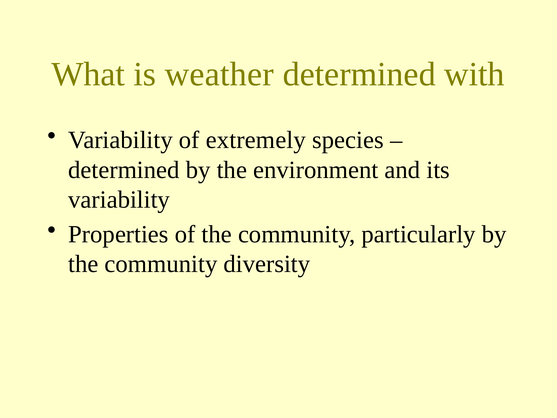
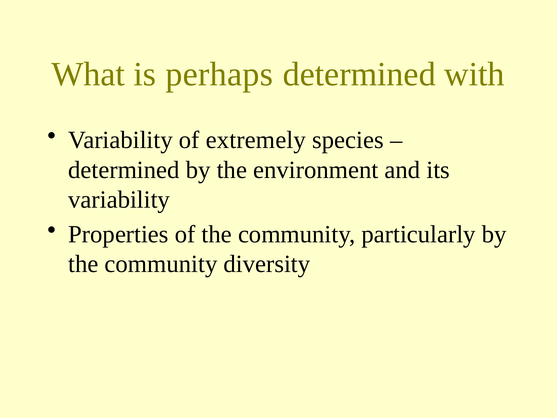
weather: weather -> perhaps
